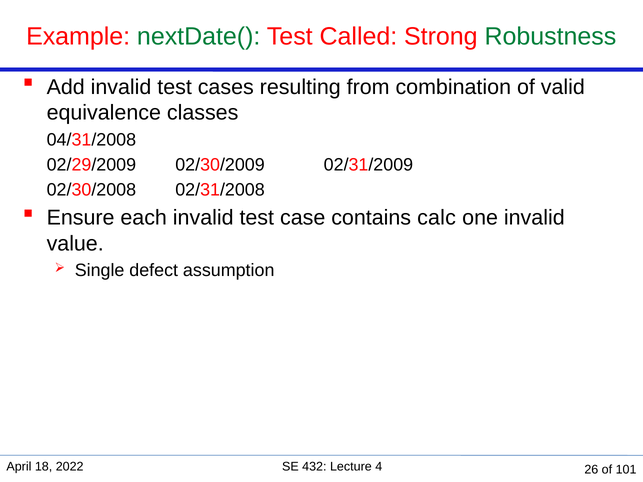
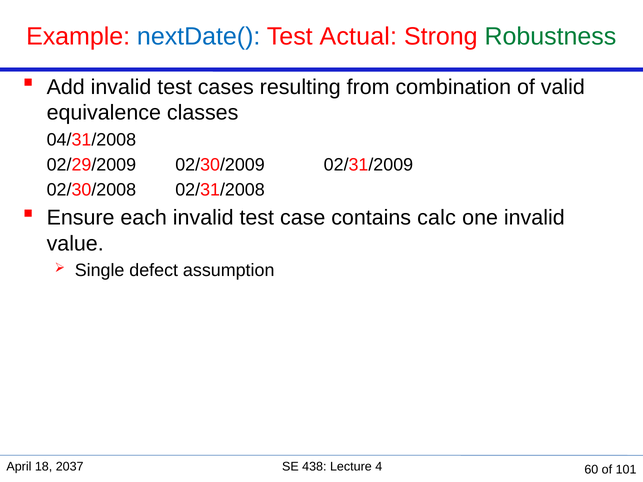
nextDate( colour: green -> blue
Called: Called -> Actual
2022: 2022 -> 2037
432: 432 -> 438
26: 26 -> 60
